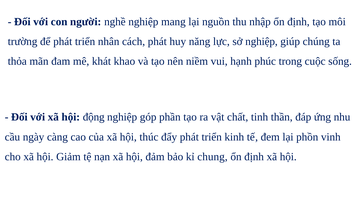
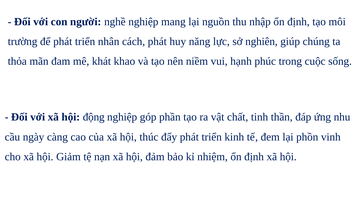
sở nghiệp: nghiệp -> nghiên
chung: chung -> nhiệm
